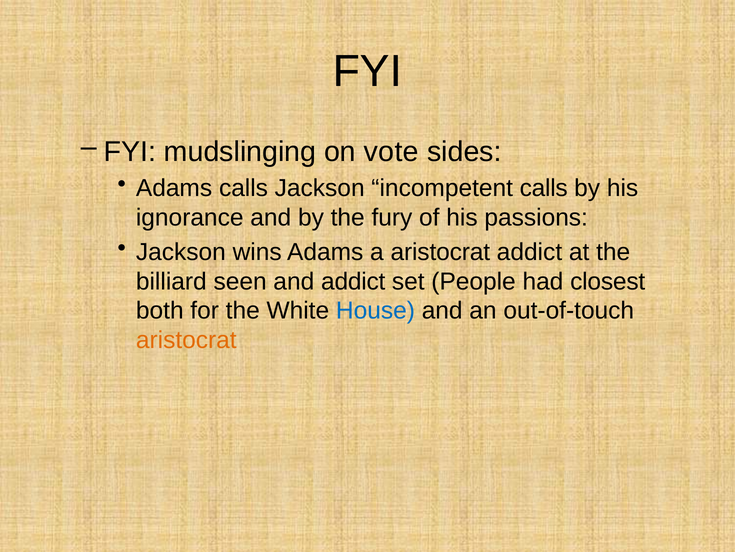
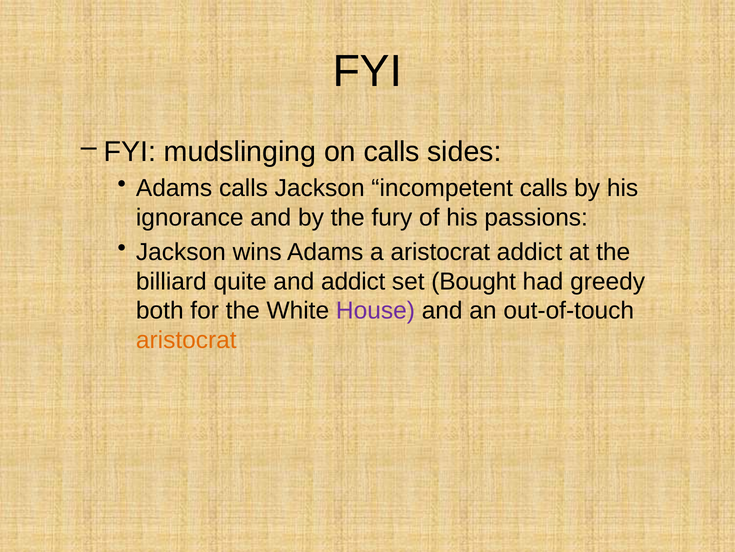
on vote: vote -> calls
seen: seen -> quite
People: People -> Bought
closest: closest -> greedy
House colour: blue -> purple
